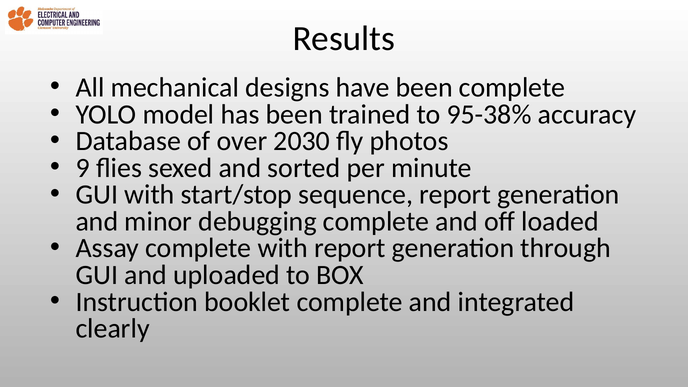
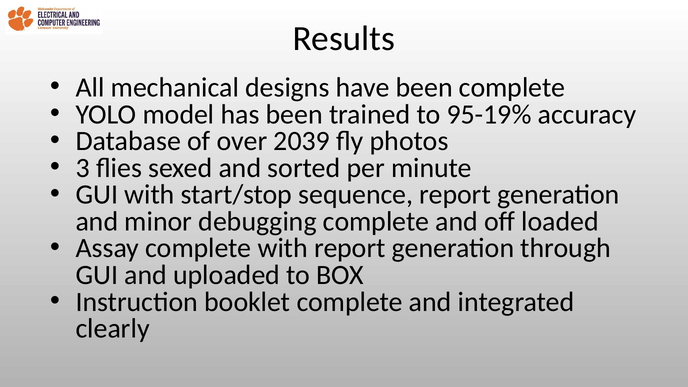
95-38%: 95-38% -> 95-19%
2030: 2030 -> 2039
9: 9 -> 3
